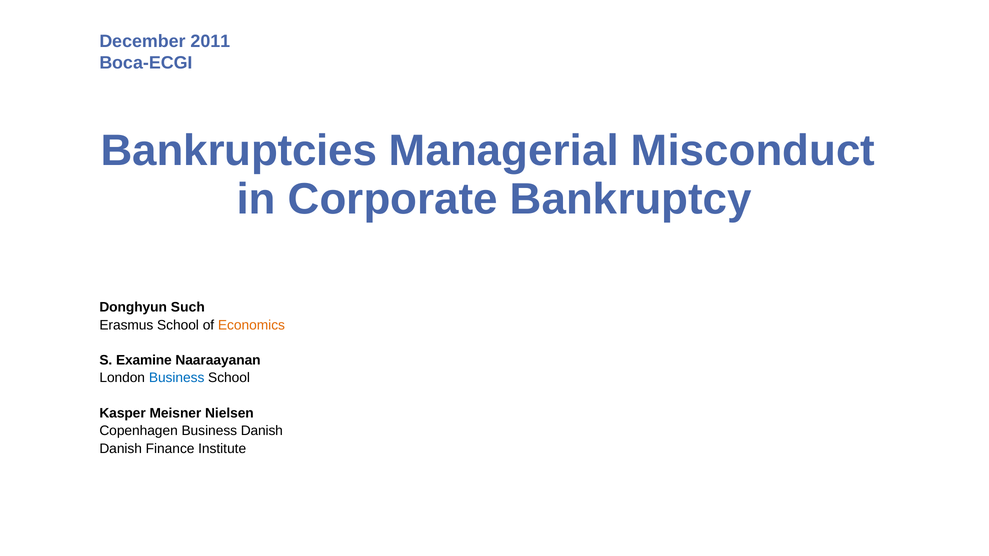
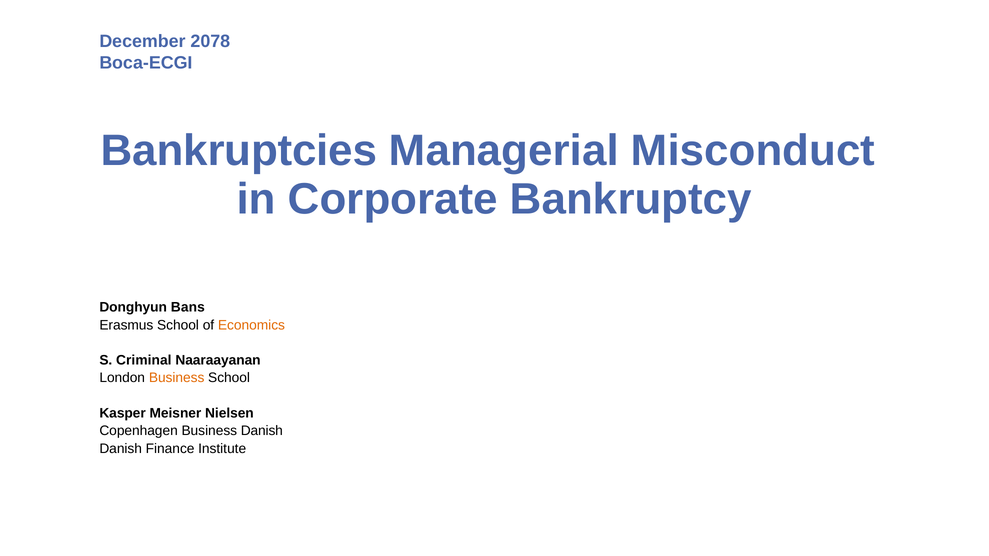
2011: 2011 -> 2078
Such: Such -> Bans
Examine: Examine -> Criminal
Business at (177, 378) colour: blue -> orange
